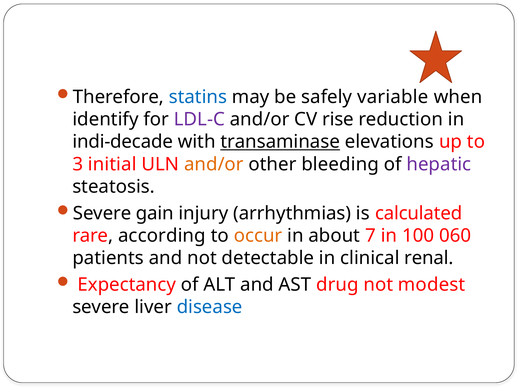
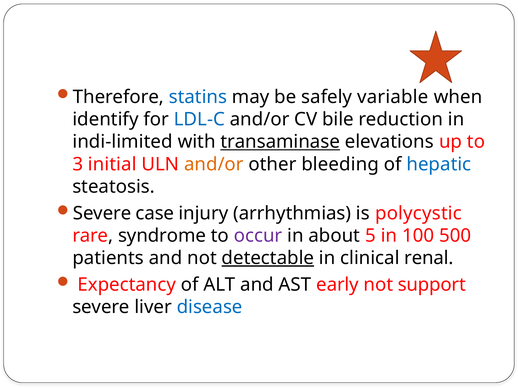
LDL-C colour: purple -> blue
rise: rise -> bile
indi-decade: indi-decade -> indi-limited
hepatic colour: purple -> blue
gain: gain -> case
calculated: calculated -> polycystic
according: according -> syndrome
occur colour: orange -> purple
7: 7 -> 5
060: 060 -> 500
detectable underline: none -> present
drug: drug -> early
modest: modest -> support
